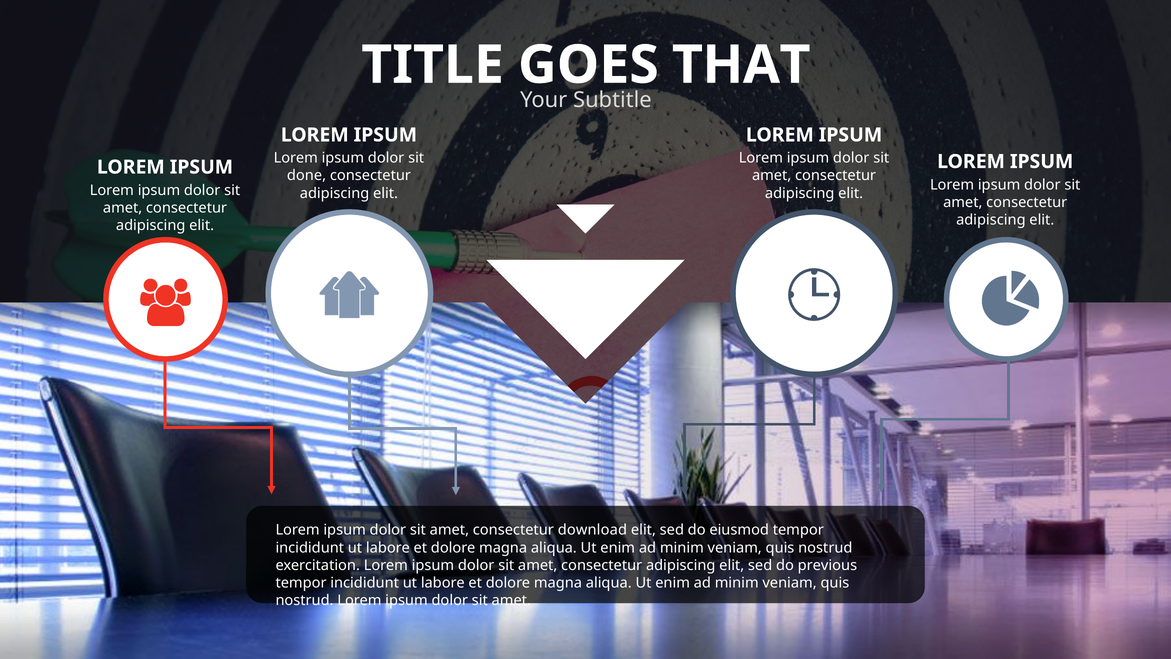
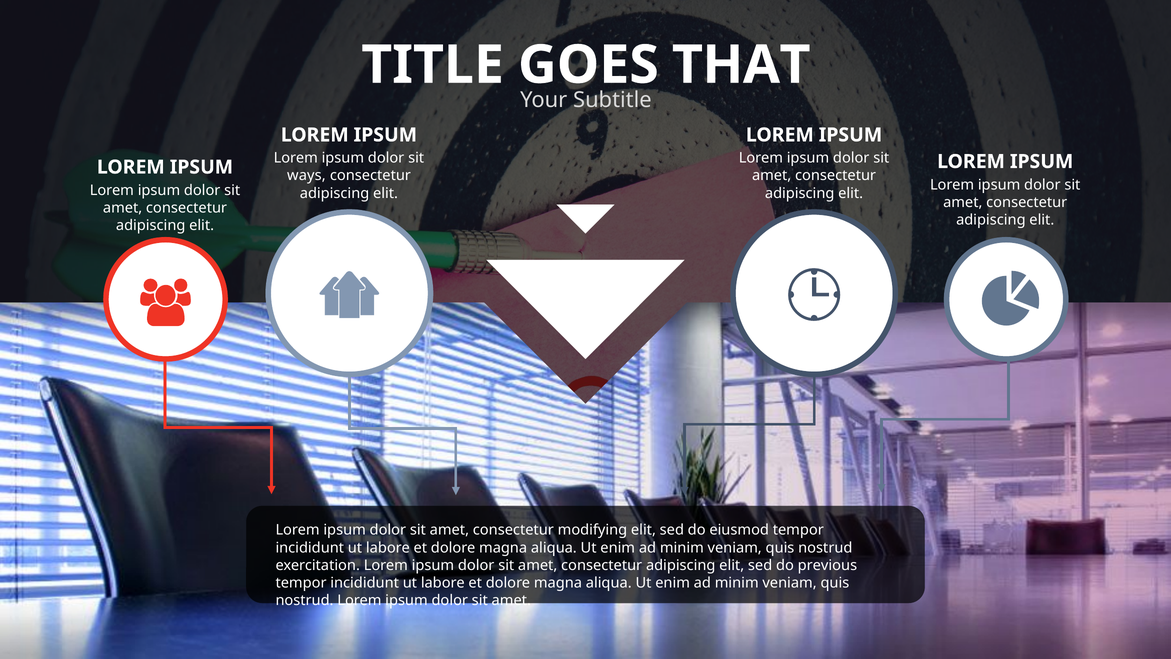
done: done -> ways
download: download -> modifying
